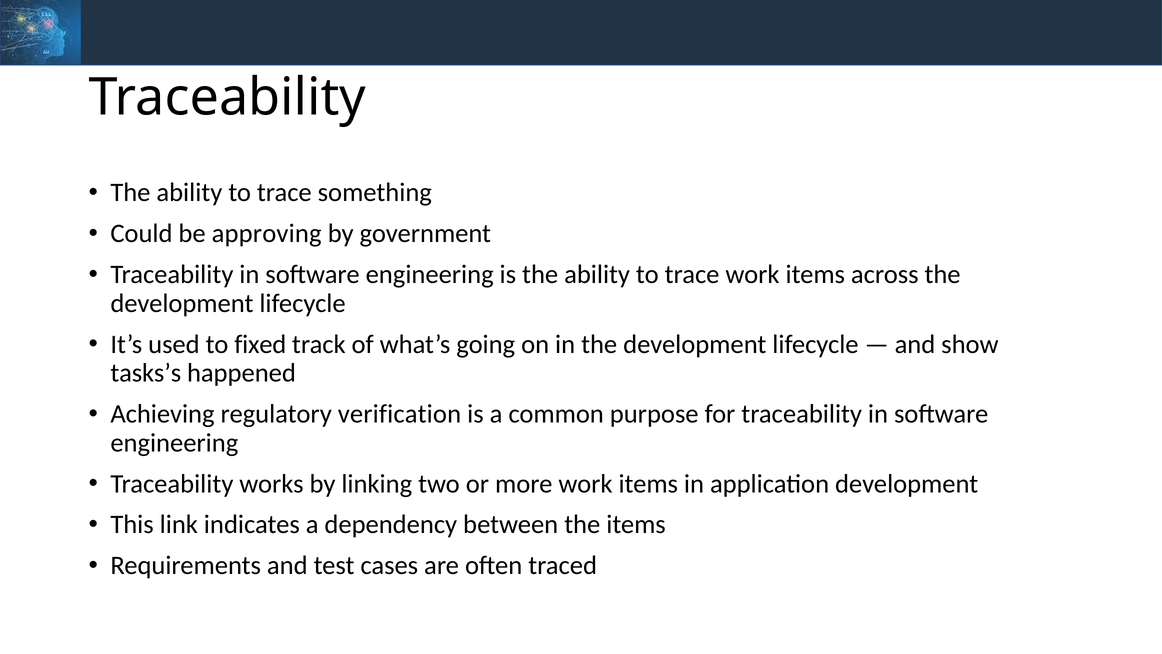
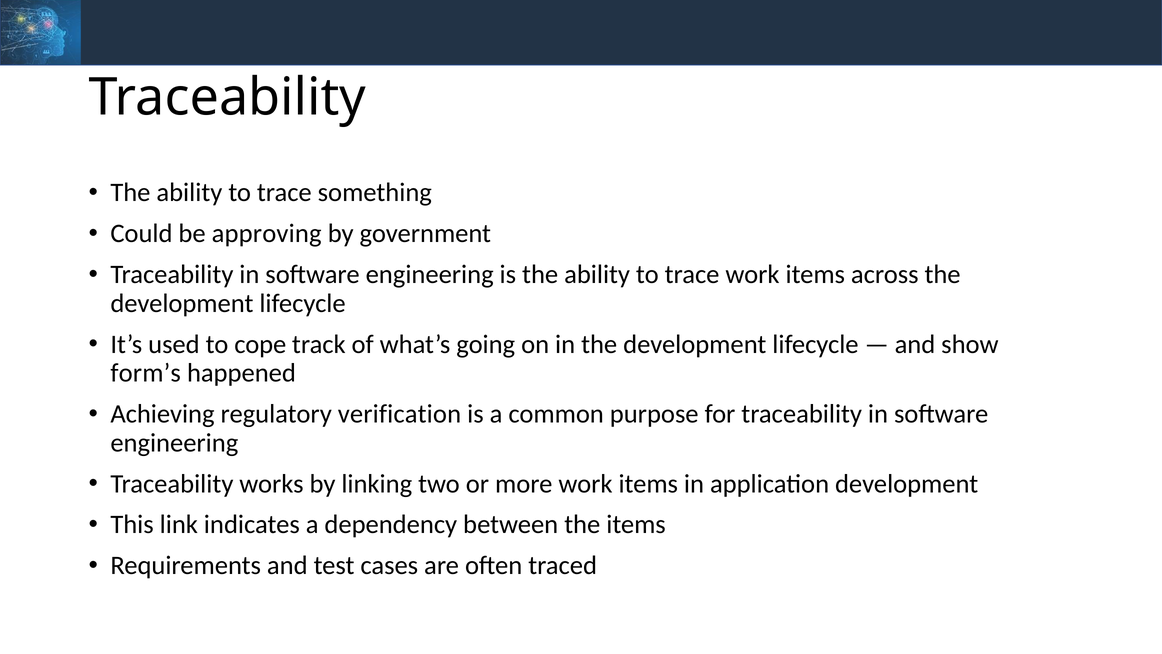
fixed: fixed -> cope
tasks’s: tasks’s -> form’s
